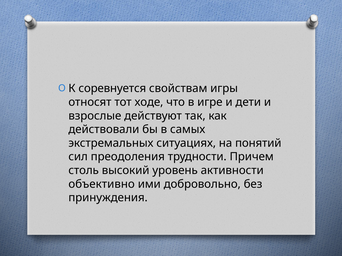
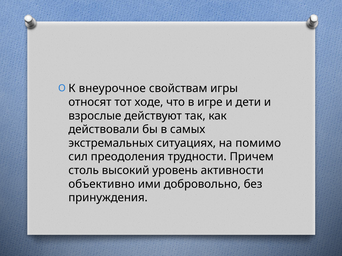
соревнуется: соревнуется -> внеурочное
понятий: понятий -> помимо
